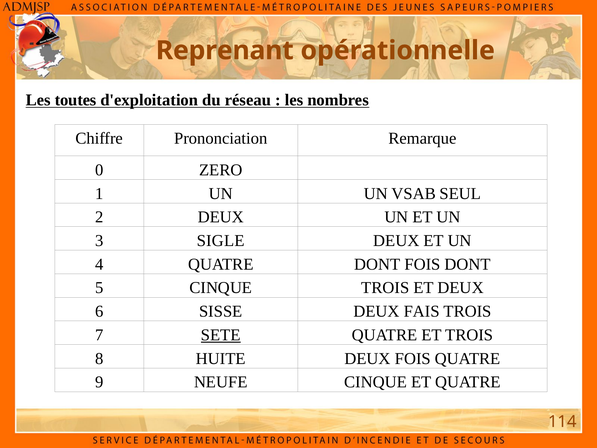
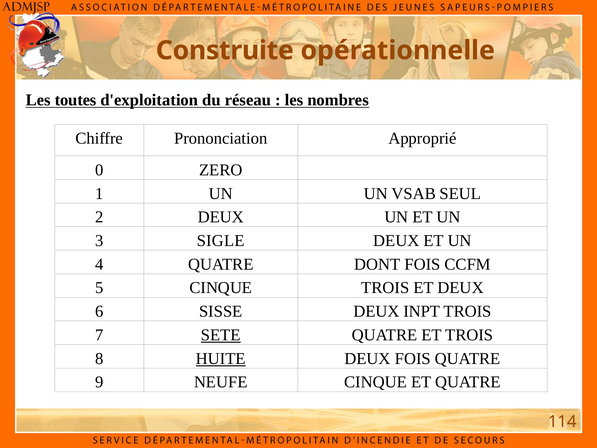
Reprenant: Reprenant -> Construite
Remarque: Remarque -> Approprié
FOIS DONT: DONT -> CCFM
FAIS: FAIS -> INPT
HUITE underline: none -> present
